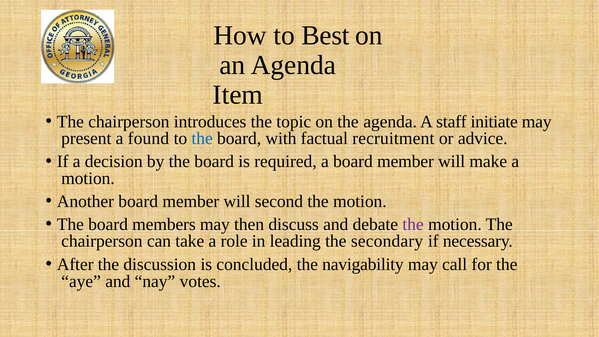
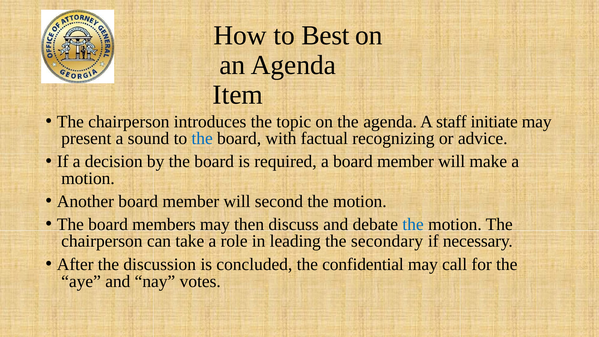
found: found -> sound
recruitment: recruitment -> recognizing
the at (413, 224) colour: purple -> blue
navigability: navigability -> confidential
